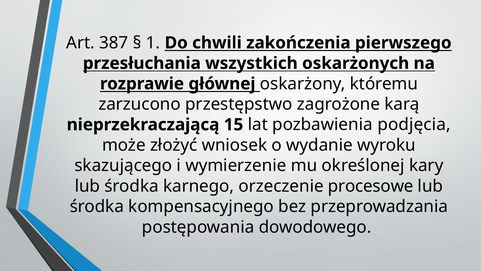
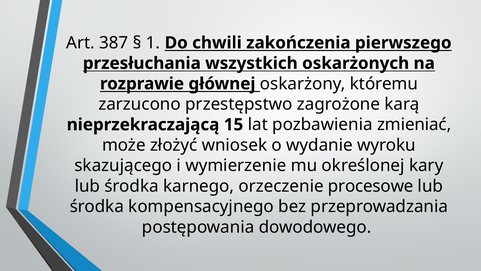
podjęcia: podjęcia -> zmieniać
